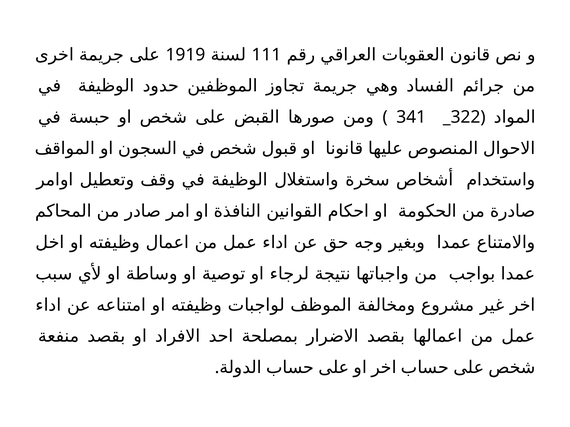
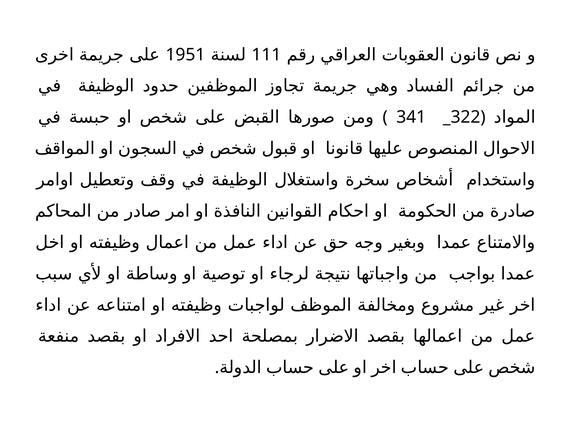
1919: 1919 -> 1951
